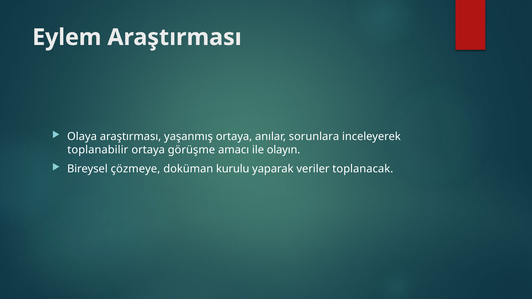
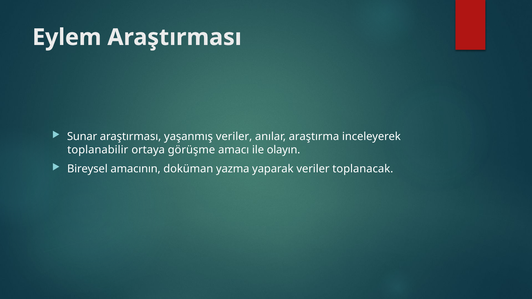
Olaya: Olaya -> Sunar
yaşanmış ortaya: ortaya -> veriler
sorunlara: sorunlara -> araştırma
çözmeye: çözmeye -> amacının
kurulu: kurulu -> yazma
